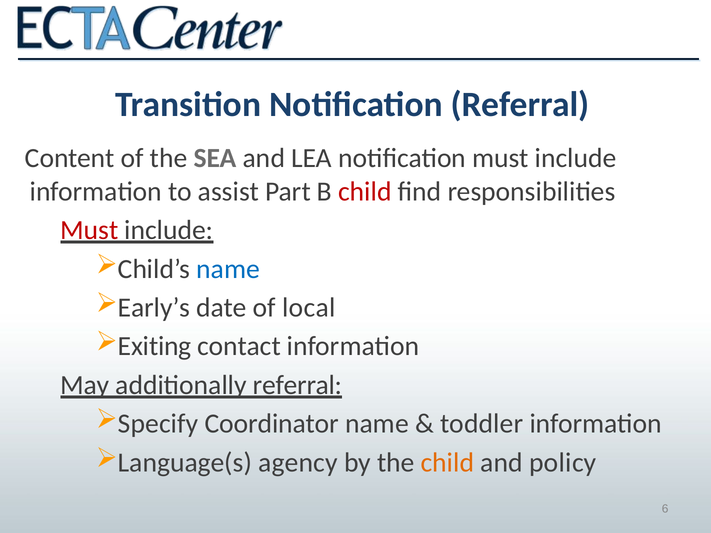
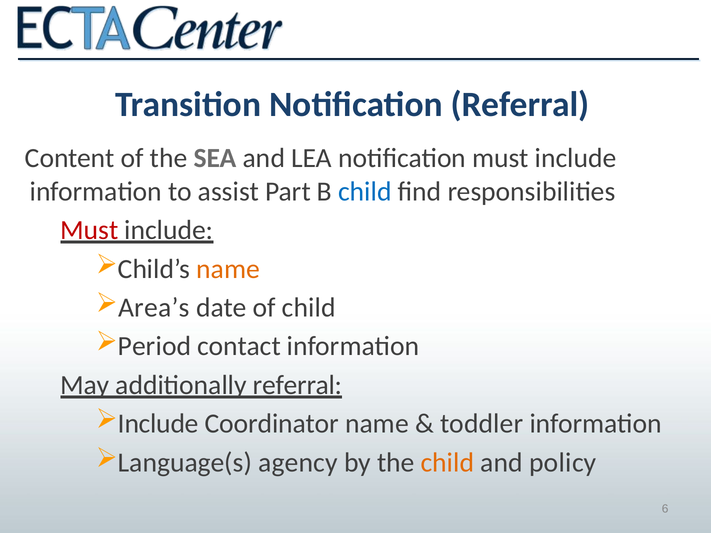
child at (365, 192) colour: red -> blue
name at (228, 269) colour: blue -> orange
Early’s: Early’s -> Area’s
of local: local -> child
Exiting: Exiting -> Period
Specify at (158, 424): Specify -> Include
